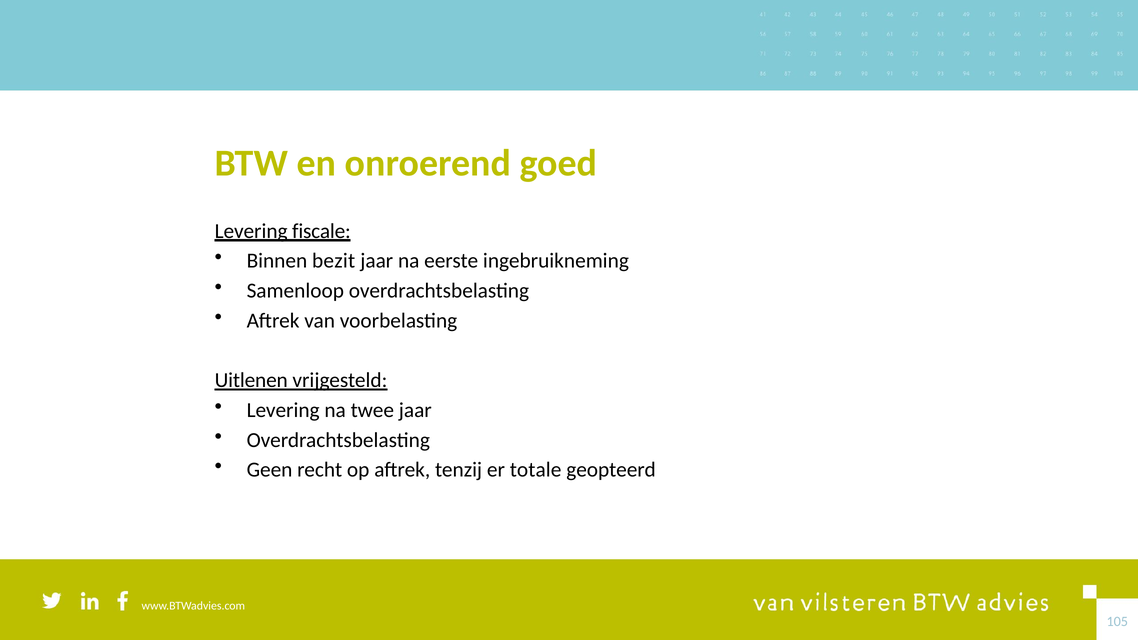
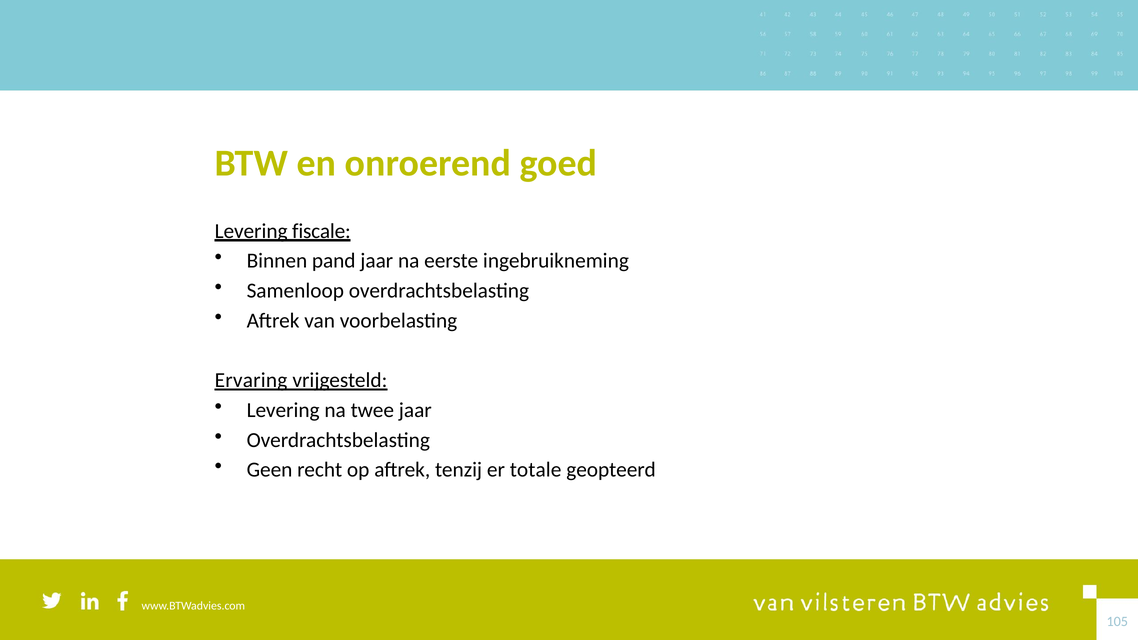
bezit: bezit -> pand
Uitlenen: Uitlenen -> Ervaring
